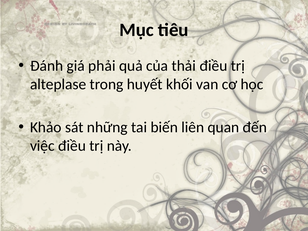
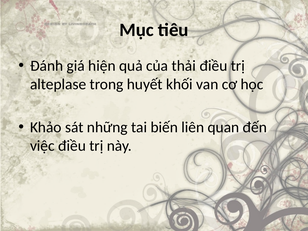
phải: phải -> hiện
